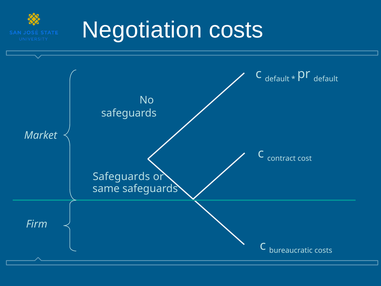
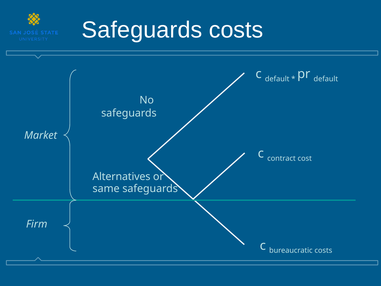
Negotiation at (142, 30): Negotiation -> Safeguards
Safeguards at (121, 176): Safeguards -> Alternatives
